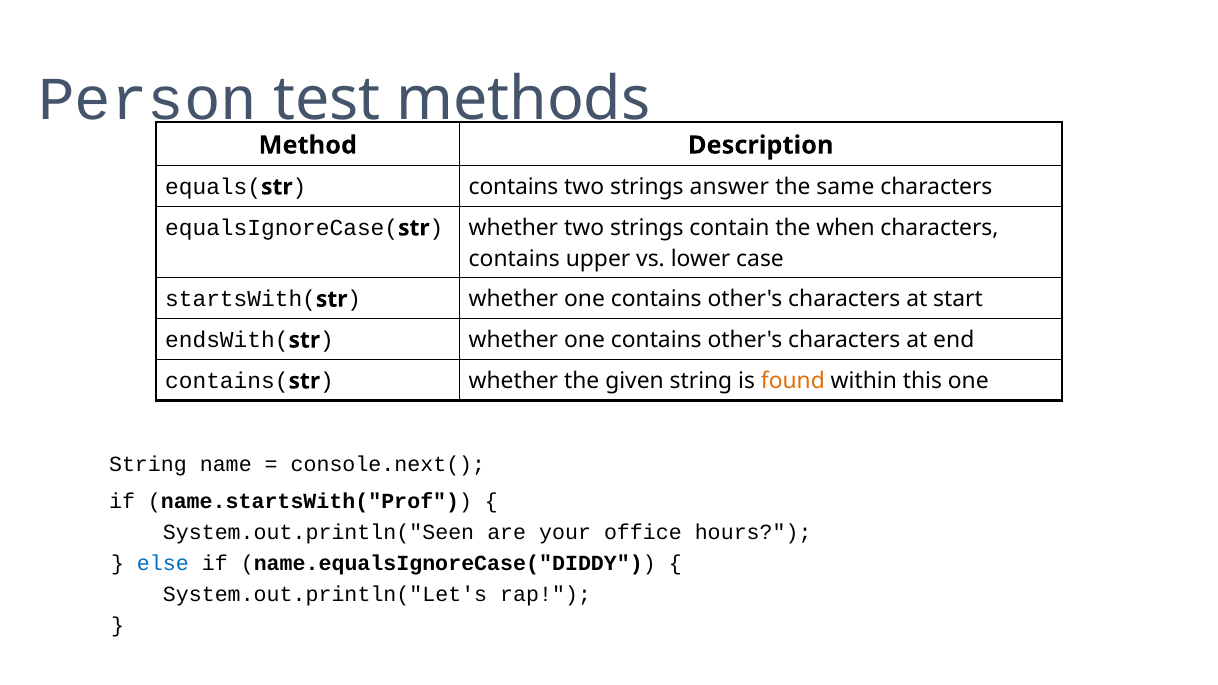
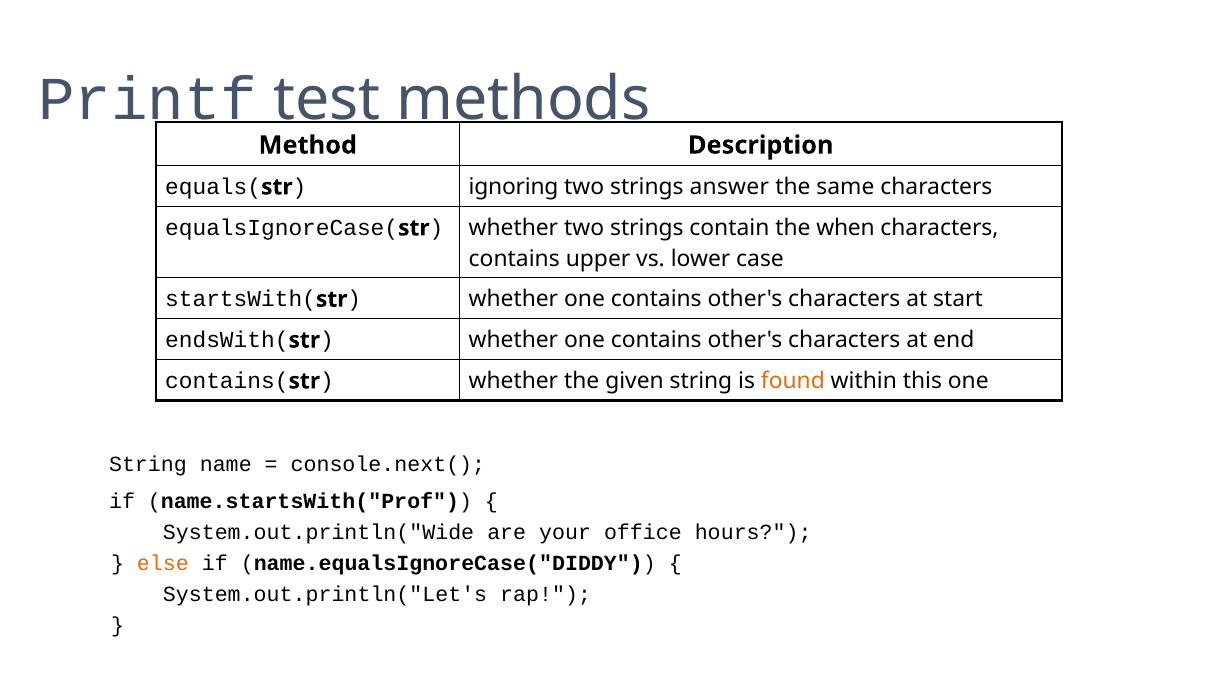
Person: Person -> Printf
contains at (514, 187): contains -> ignoring
System.out.println("Seen: System.out.println("Seen -> System.out.println("Wide
else colour: blue -> orange
